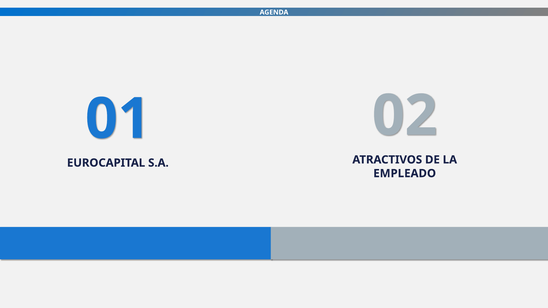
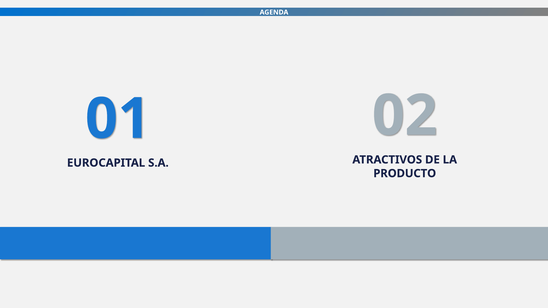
EMPLEADO: EMPLEADO -> PRODUCTO
